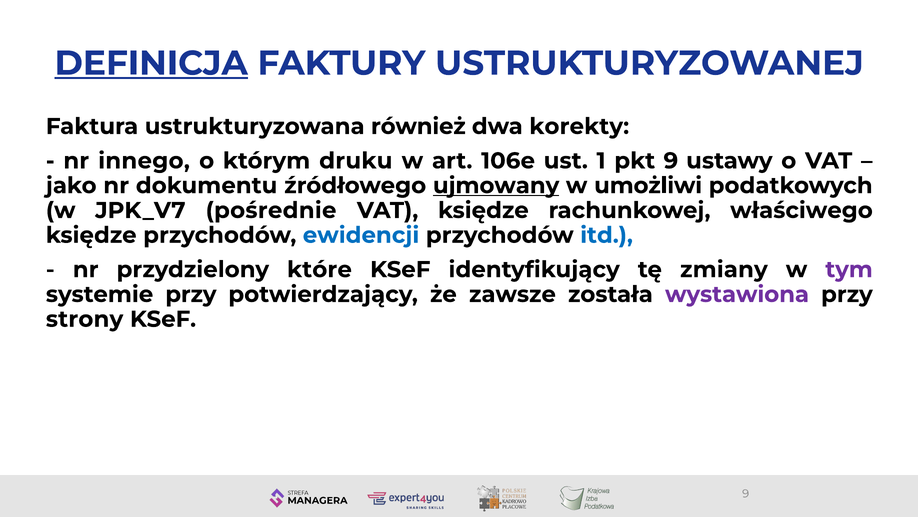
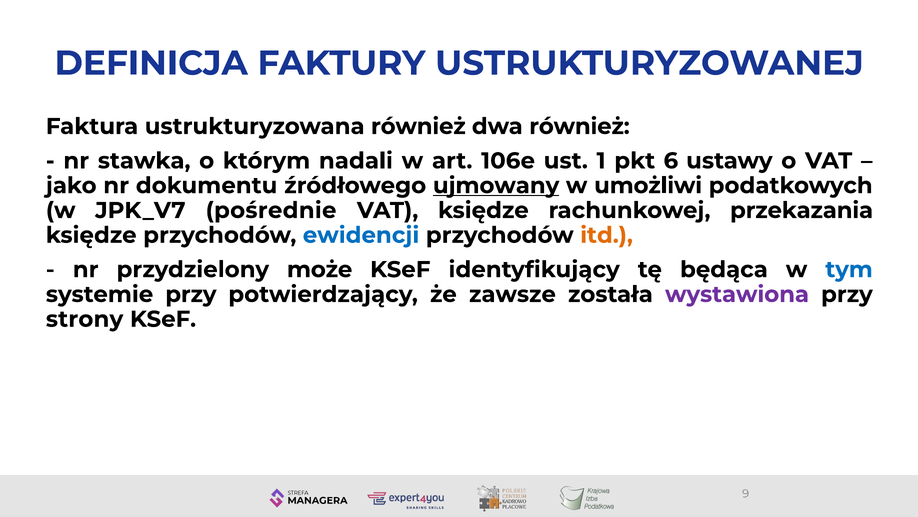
DEFINICJA underline: present -> none
dwa korekty: korekty -> również
innego: innego -> stawka
druku: druku -> nadali
pkt 9: 9 -> 6
właściwego: właściwego -> przekazania
itd colour: blue -> orange
które: które -> może
zmiany: zmiany -> będąca
tym colour: purple -> blue
